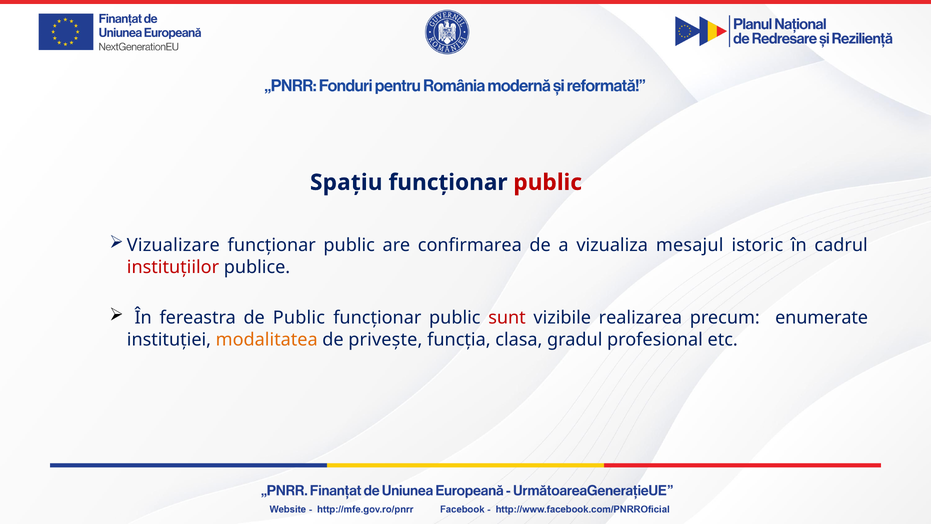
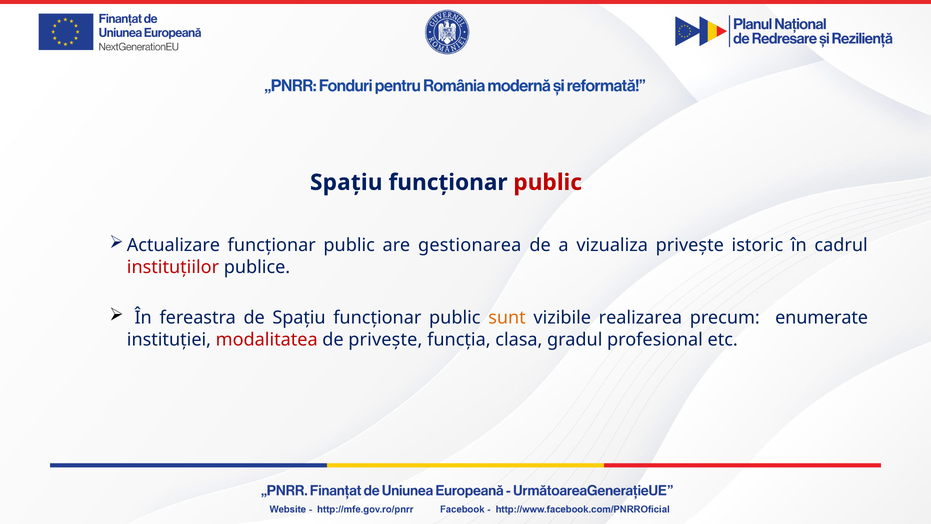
Vizualizare: Vizualizare -> Actualizare
confirmarea: confirmarea -> gestionarea
vizualiza mesajul: mesajul -> privește
de Public: Public -> Spațiu
sunt colour: red -> orange
modalitatea colour: orange -> red
